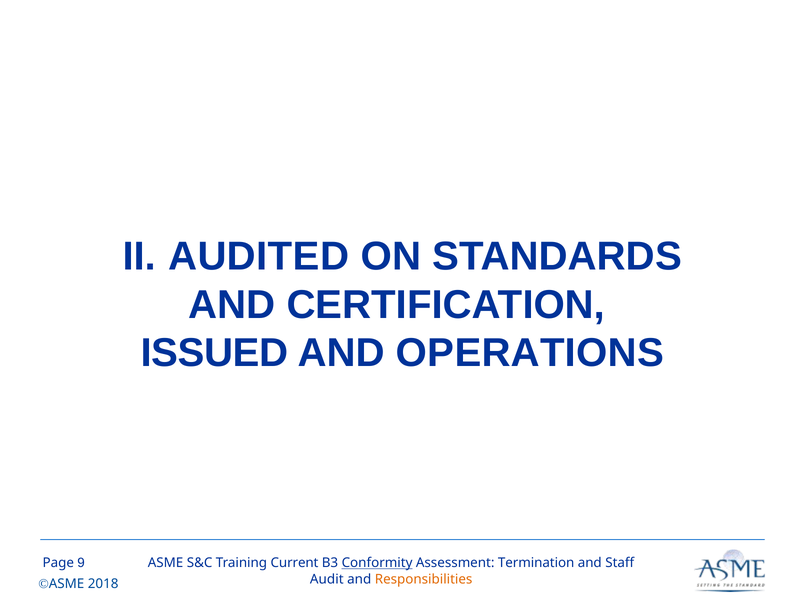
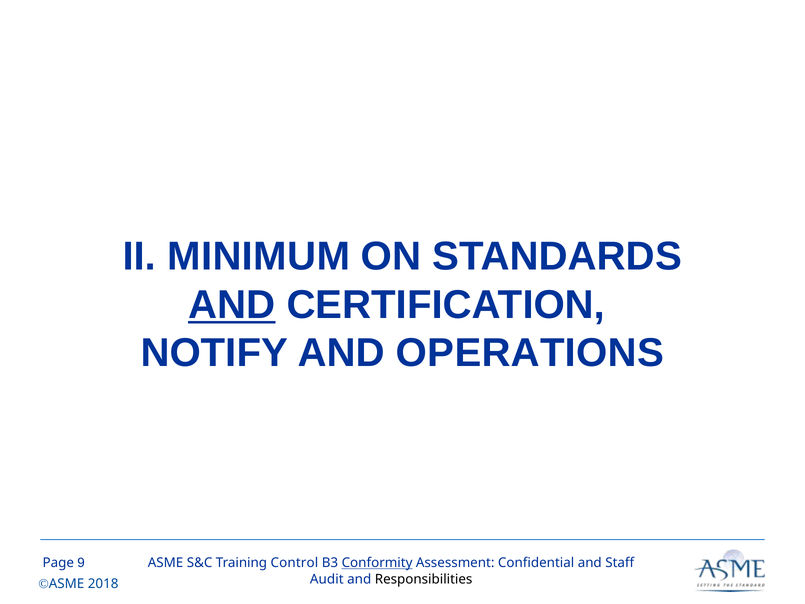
AUDITED: AUDITED -> MINIMUM
AND at (232, 305) underline: none -> present
ISSUED: ISSUED -> NOTIFY
Current: Current -> Control
Termination: Termination -> Confidential
Responsibilities colour: orange -> black
